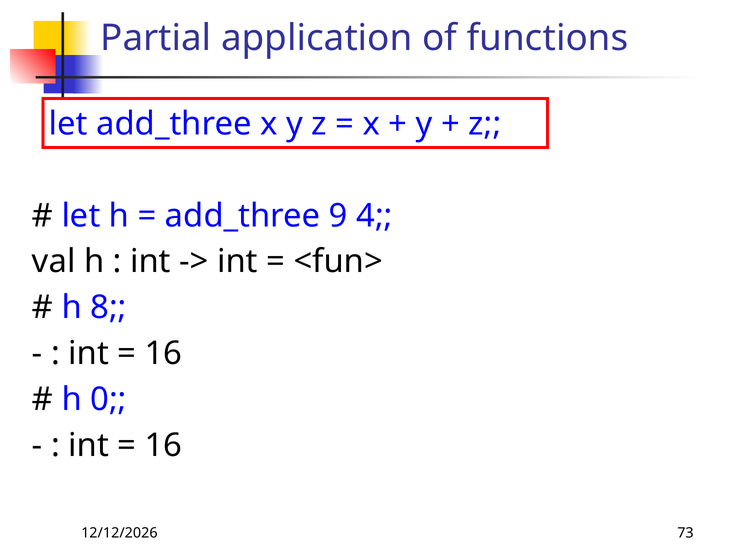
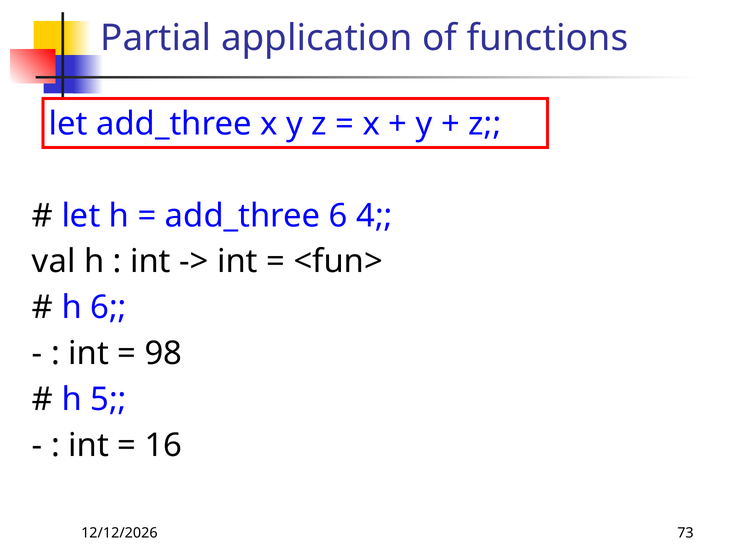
add_three 9: 9 -> 6
h 8: 8 -> 6
16 at (163, 354): 16 -> 98
0: 0 -> 5
